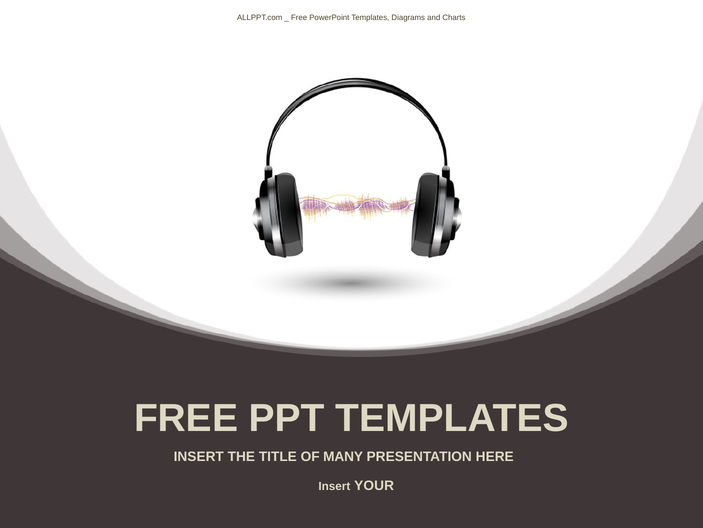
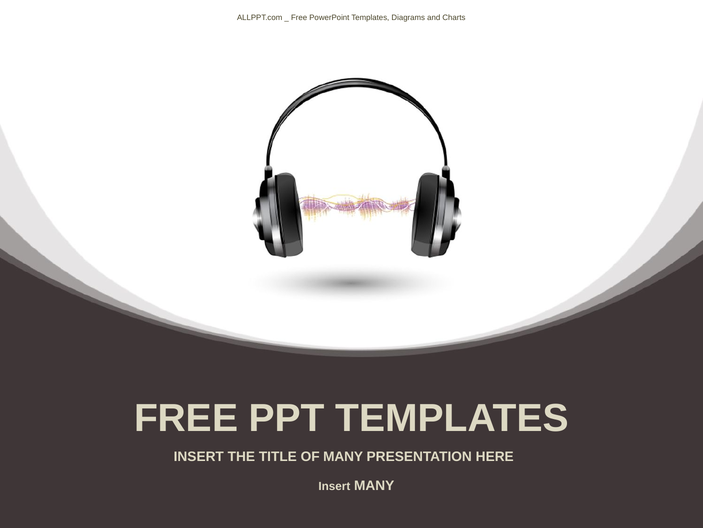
Insert YOUR: YOUR -> MANY
